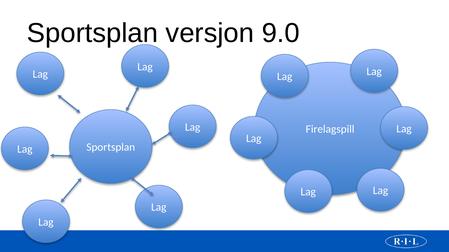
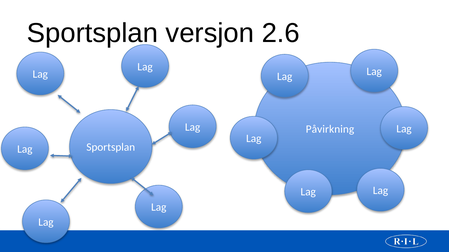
9.0: 9.0 -> 2.6
Firelagspill: Firelagspill -> Påvirkning
